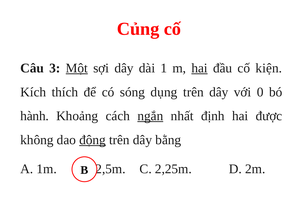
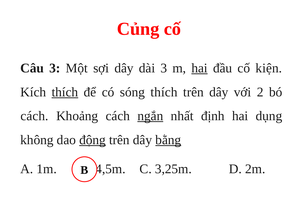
Một underline: present -> none
dài 1: 1 -> 3
thích at (65, 92) underline: none -> present
sóng dụng: dụng -> thích
0: 0 -> 2
hành at (35, 116): hành -> cách
được: được -> dụng
bằng underline: none -> present
2,5m: 2,5m -> 4,5m
2,25m: 2,25m -> 3,25m
